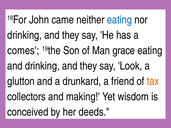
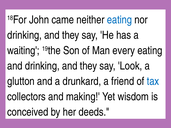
comes: comes -> waiting
grace: grace -> every
tax colour: orange -> blue
